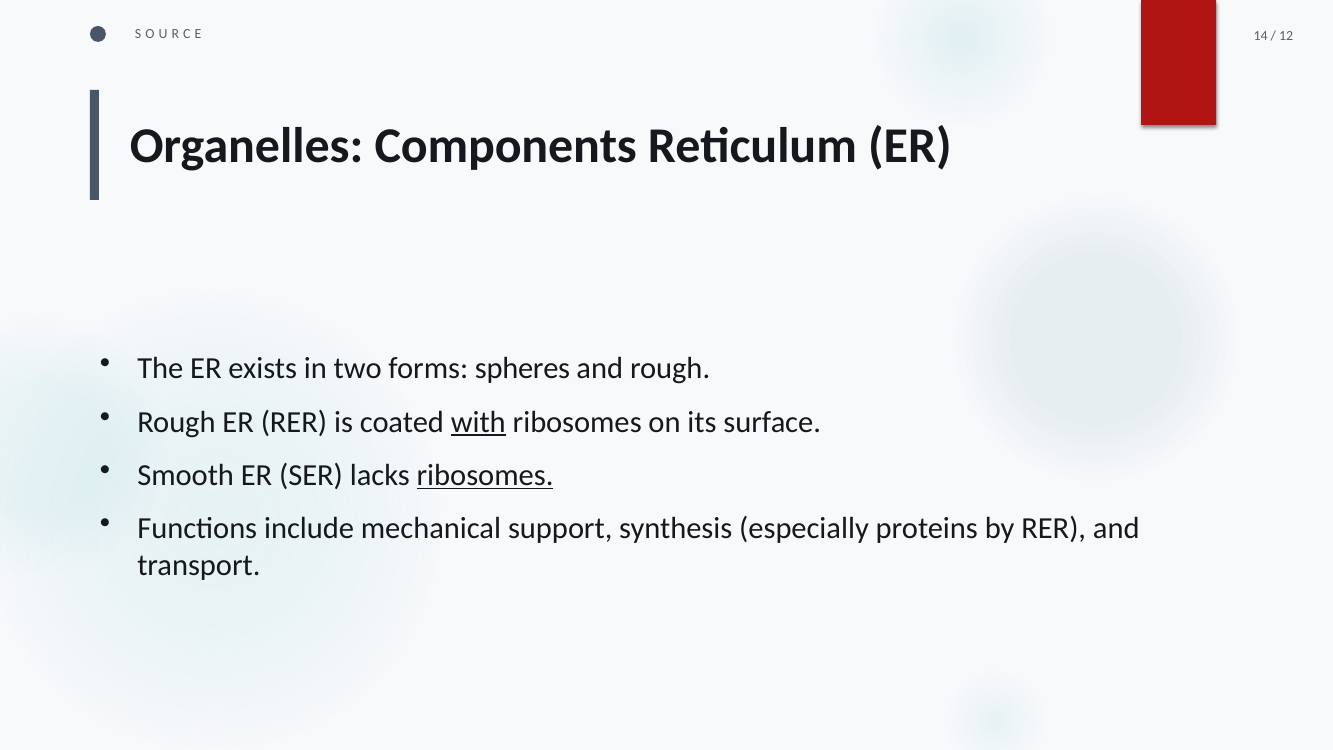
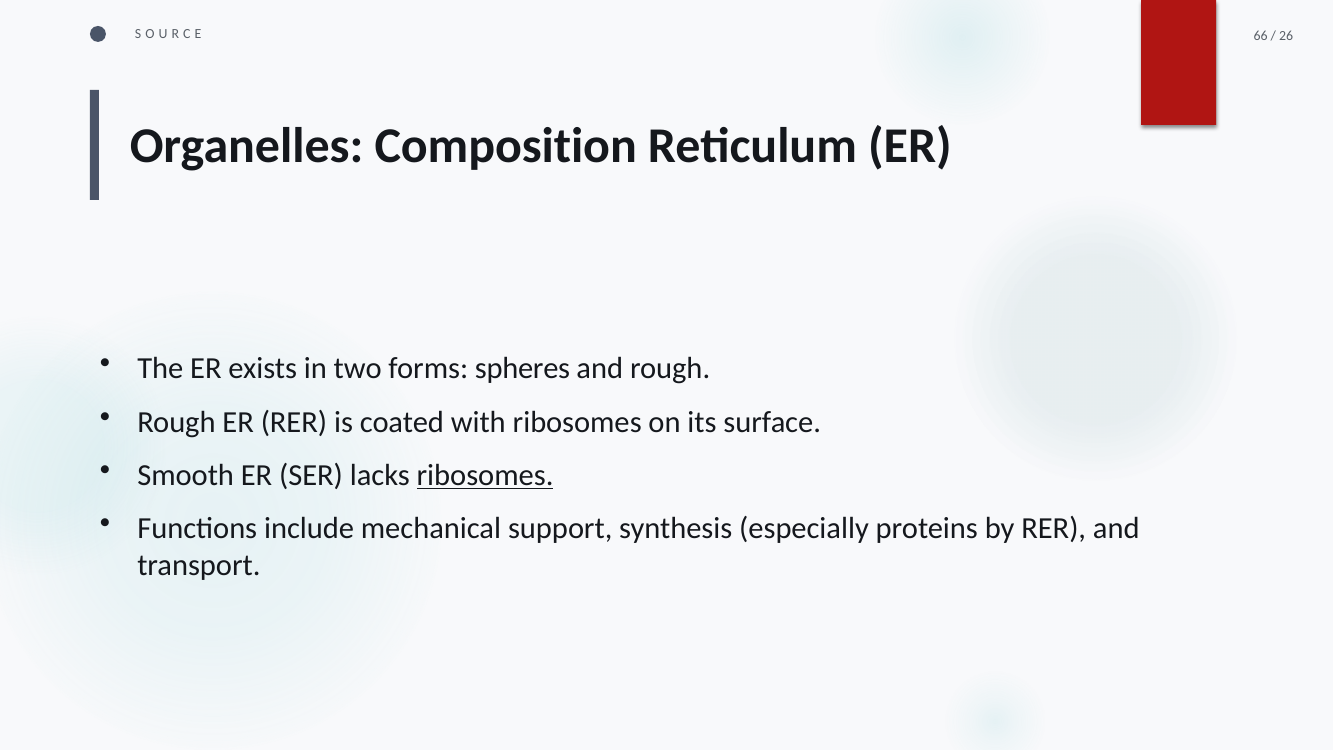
14: 14 -> 66
12: 12 -> 26
Components: Components -> Composition
with underline: present -> none
